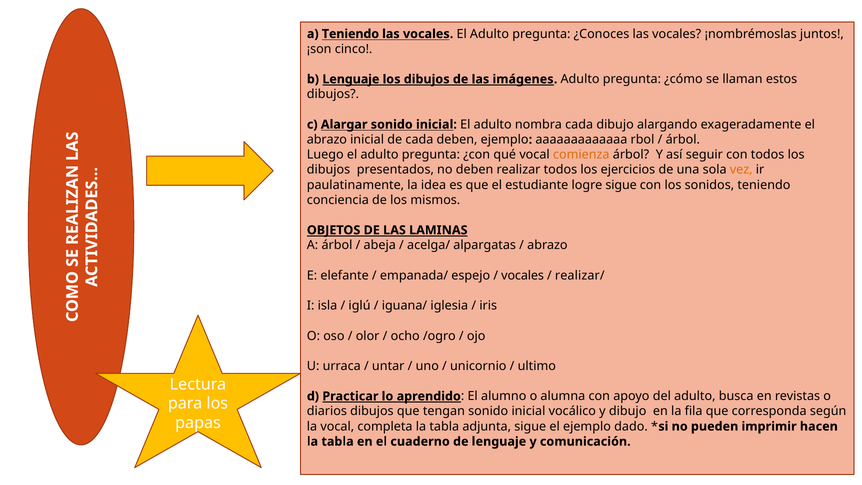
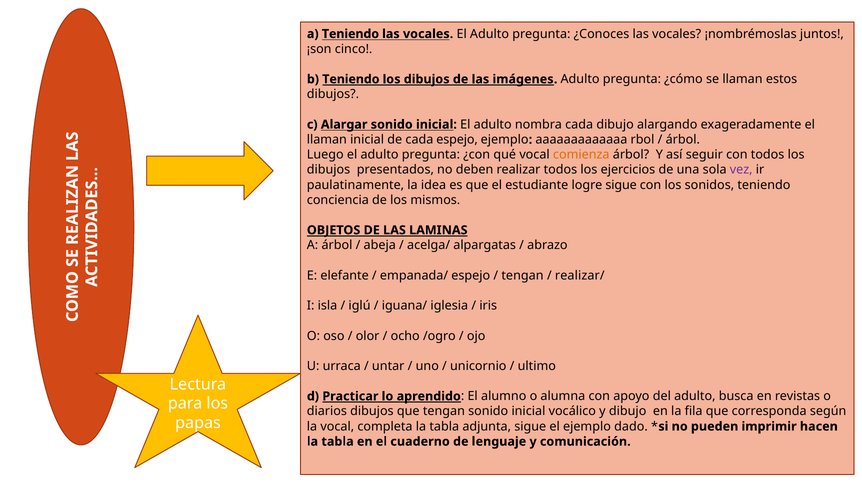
b Lenguaje: Lenguaje -> Teniendo
abrazo at (327, 140): abrazo -> llaman
cada deben: deben -> espejo
vez colour: orange -> purple
vocales at (523, 275): vocales -> tengan
